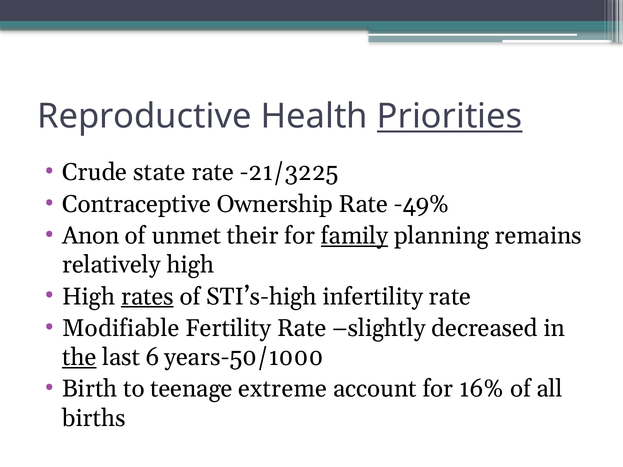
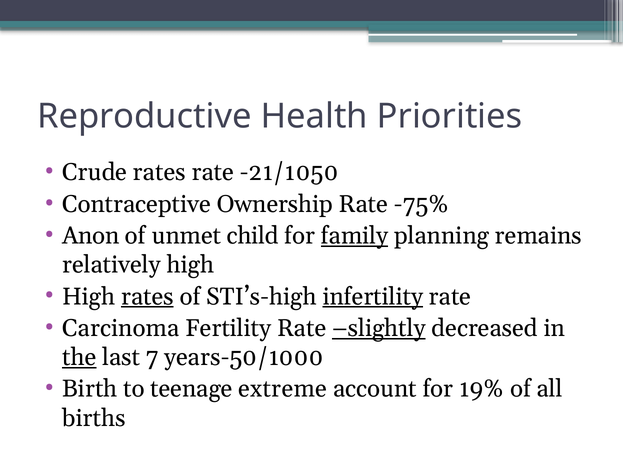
Priorities underline: present -> none
Crude state: state -> rates
-21/3225: -21/3225 -> -21/1050
-49%: -49% -> -75%
their: their -> child
infertility underline: none -> present
Modifiable: Modifiable -> Carcinoma
slightly underline: none -> present
6: 6 -> 7
16%: 16% -> 19%
